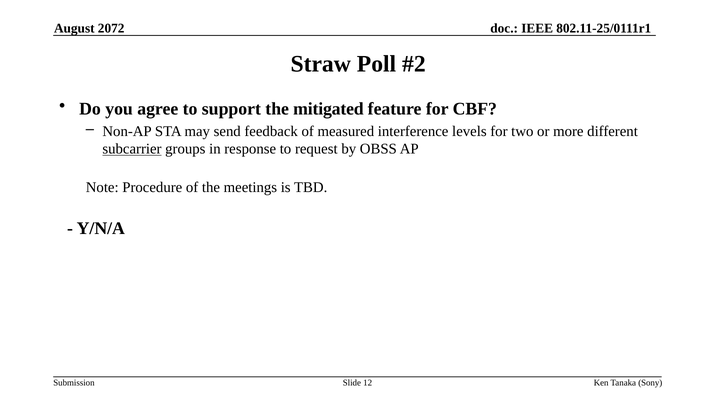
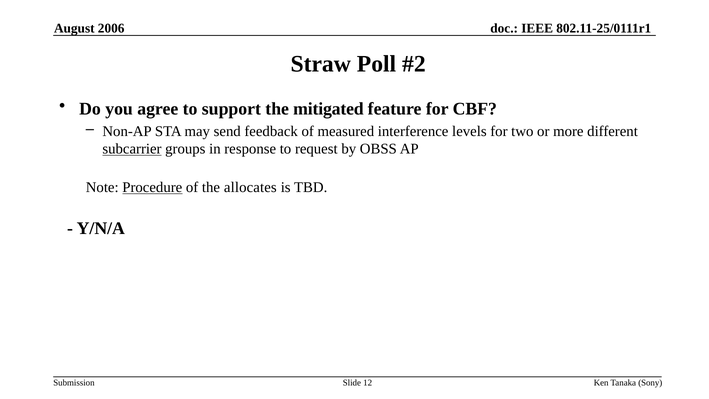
2072: 2072 -> 2006
Procedure underline: none -> present
meetings: meetings -> allocates
